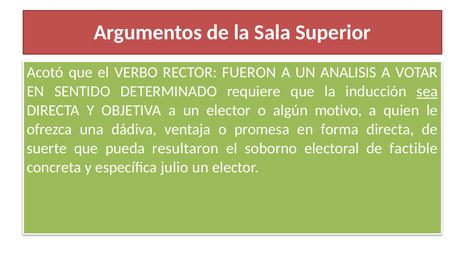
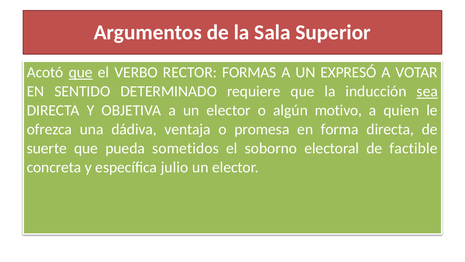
que at (81, 72) underline: none -> present
FUERON: FUERON -> FORMAS
ANALISIS: ANALISIS -> EXPRESÓ
resultaron: resultaron -> sometidos
